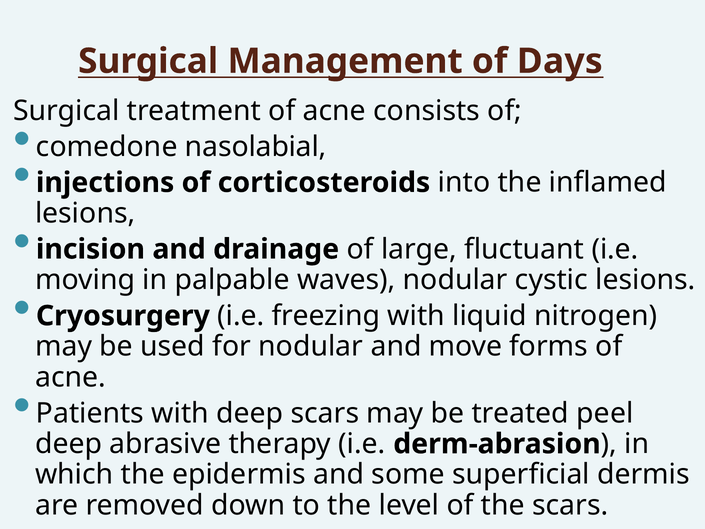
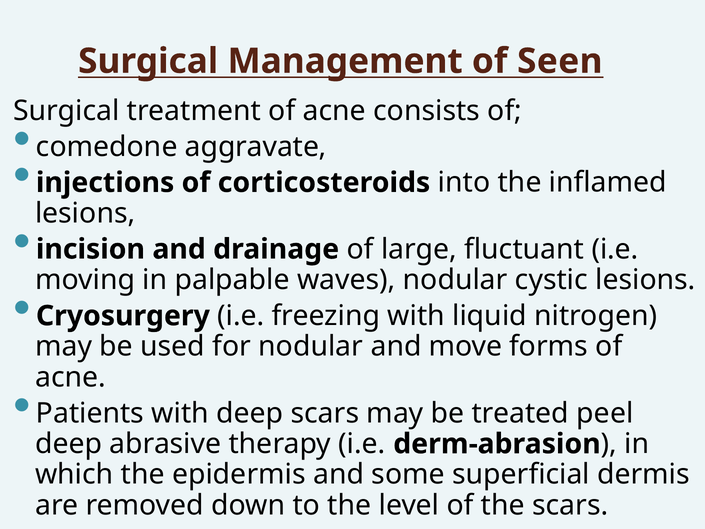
Days: Days -> Seen
nasolabial: nasolabial -> aggravate
